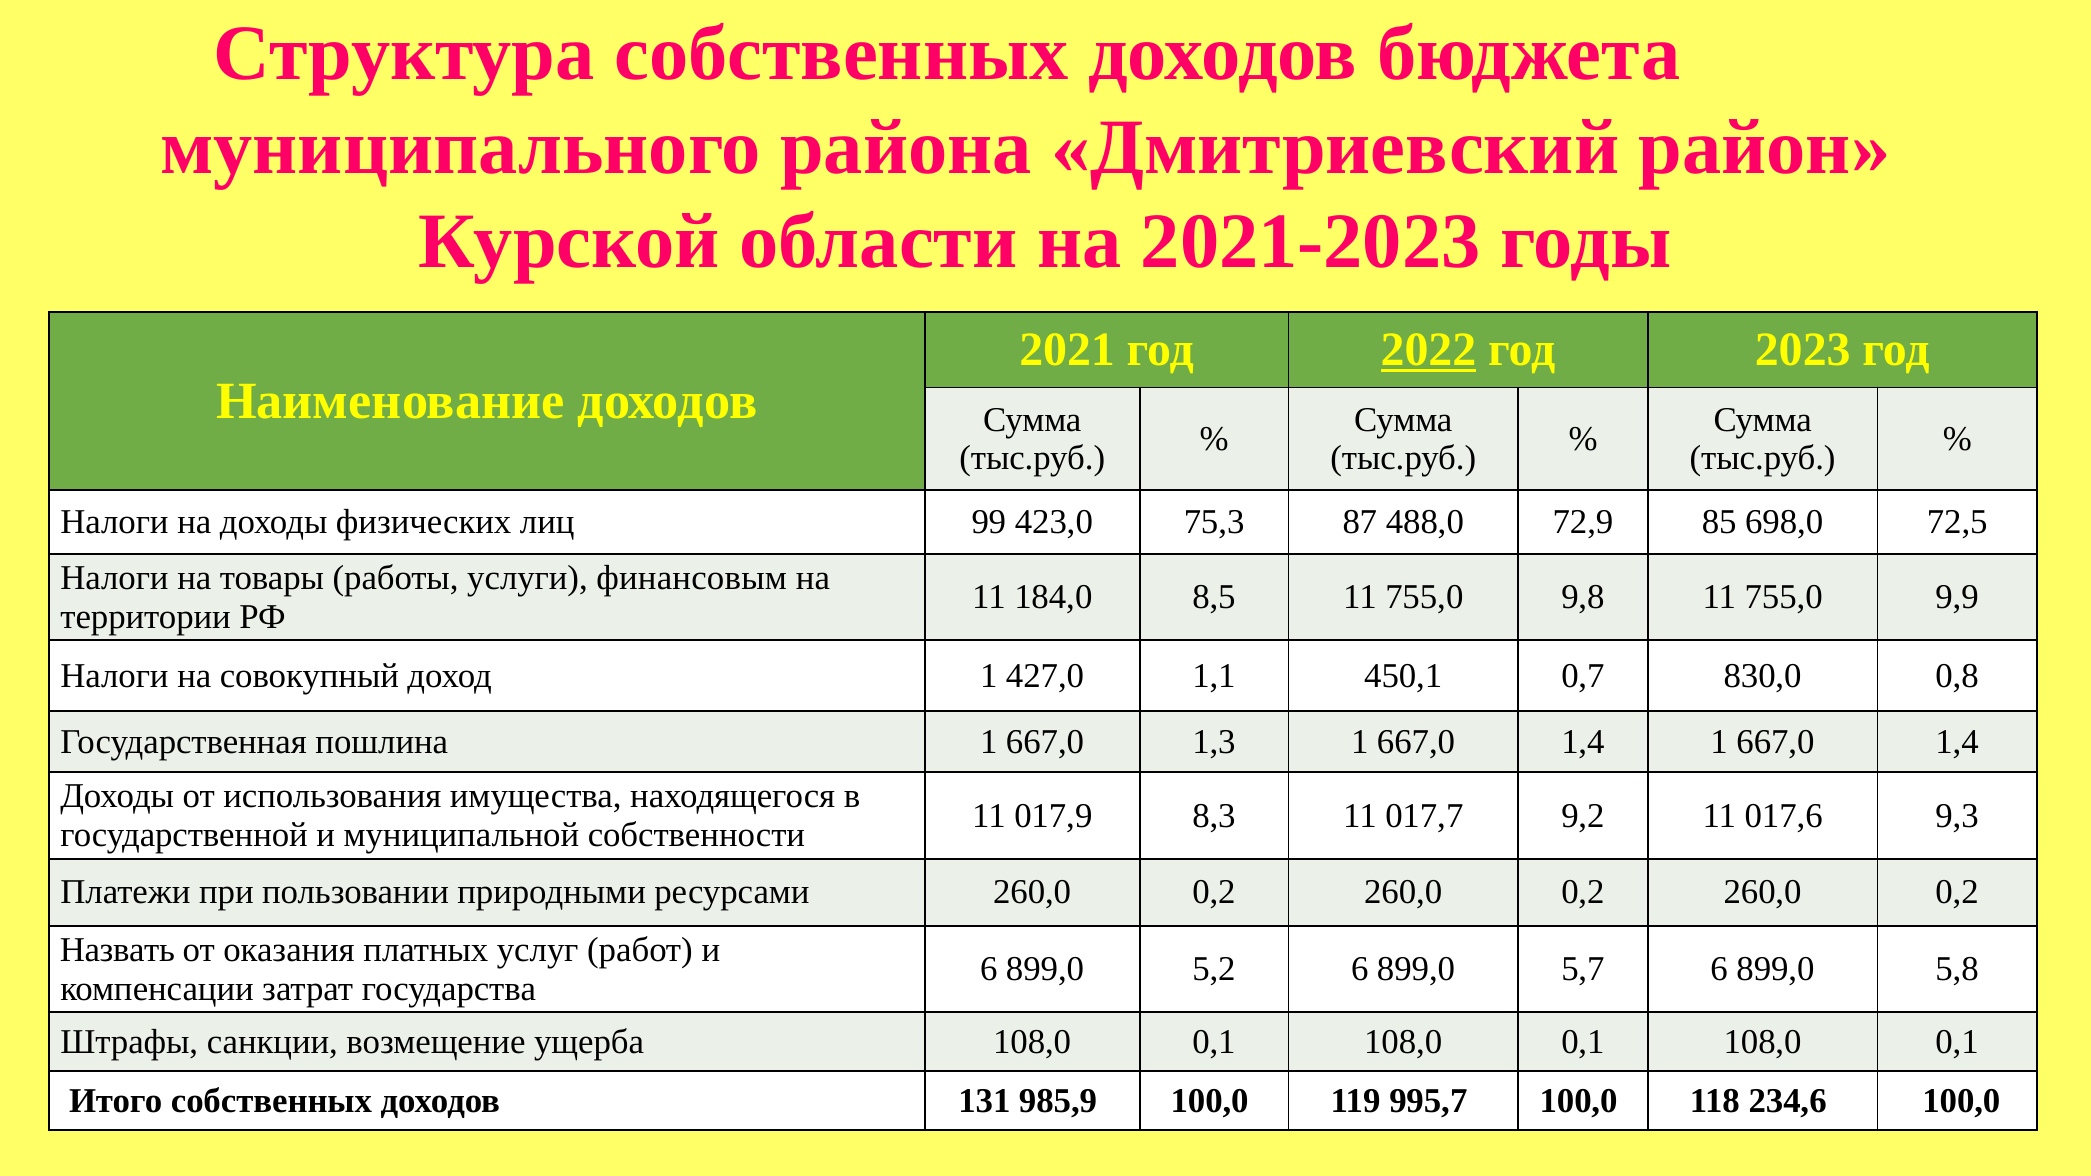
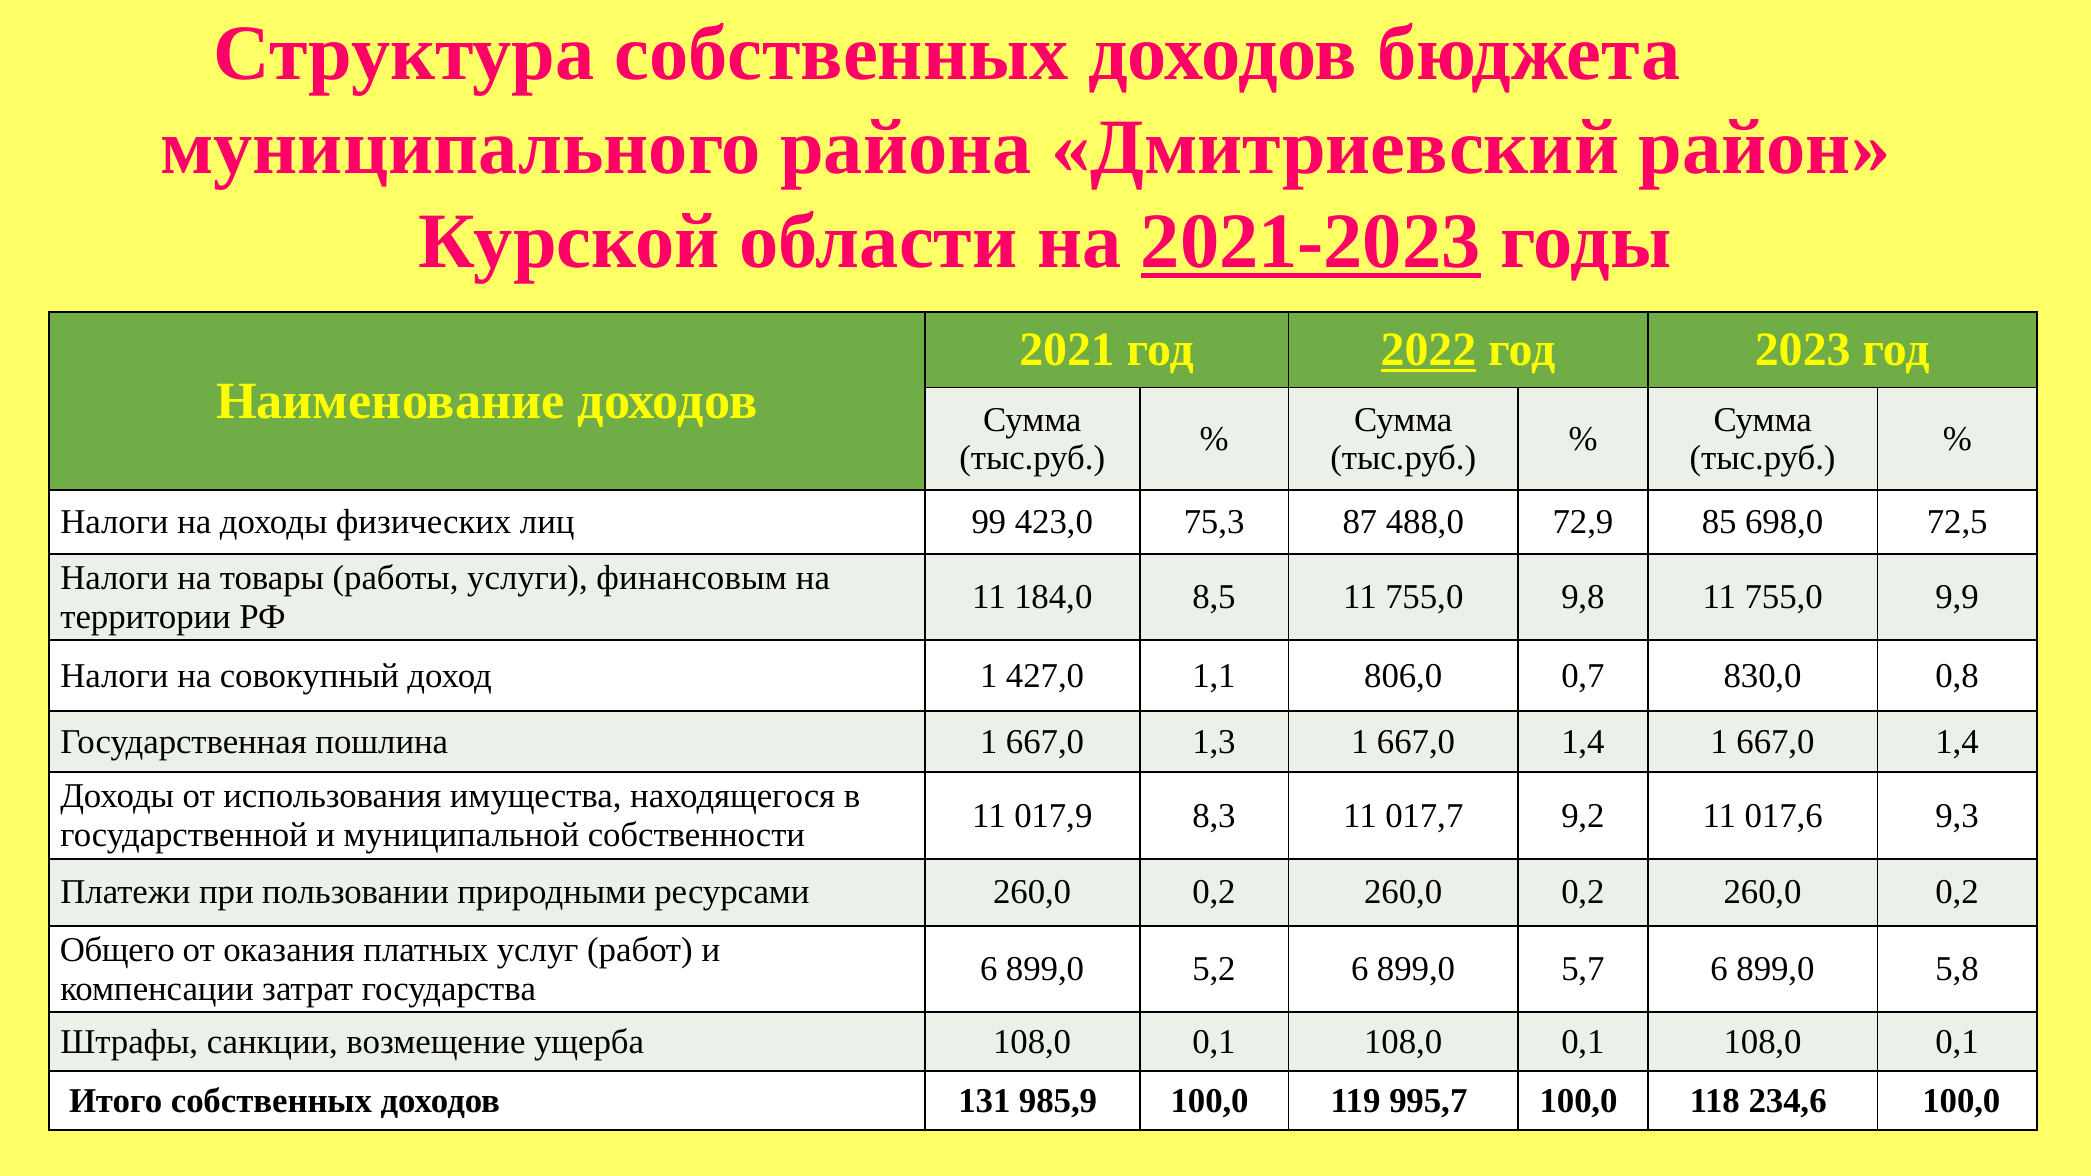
2021-2023 underline: none -> present
450,1: 450,1 -> 806,0
Назвать: Назвать -> Общего
